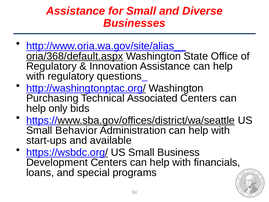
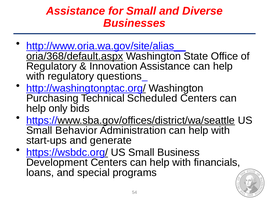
Associated: Associated -> Scheduled
available: available -> generate
